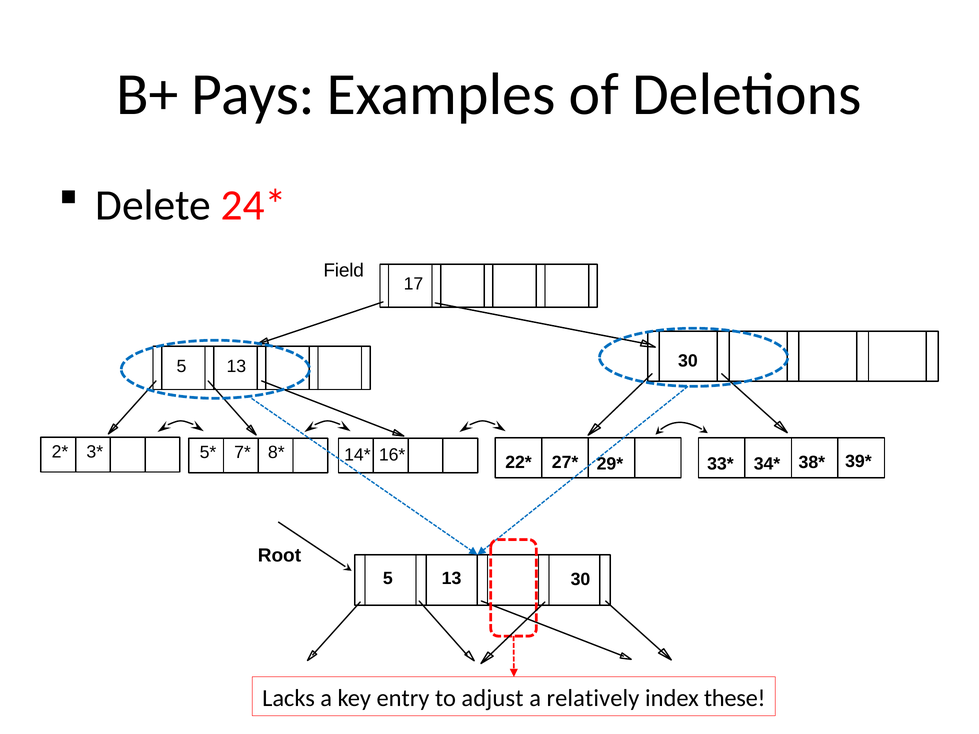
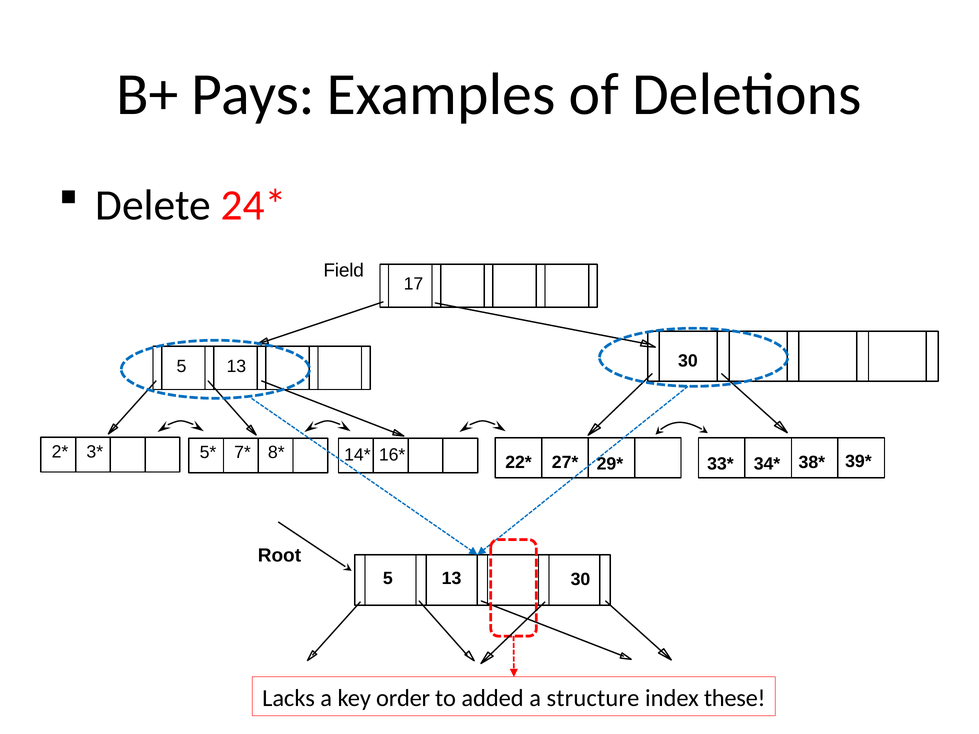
entry: entry -> order
adjust: adjust -> added
relatively: relatively -> structure
